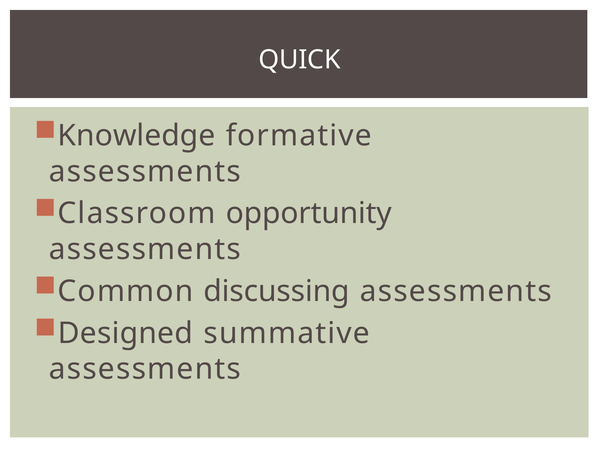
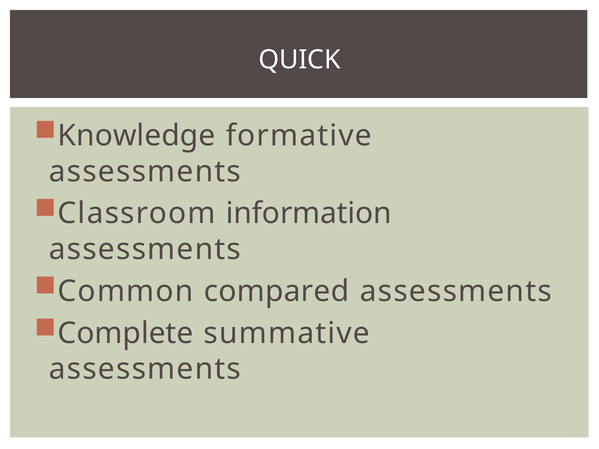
opportunity: opportunity -> information
discussing: discussing -> compared
Designed: Designed -> Complete
